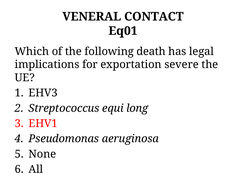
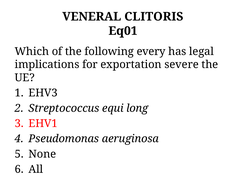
CONTACT: CONTACT -> CLITORIS
death: death -> every
